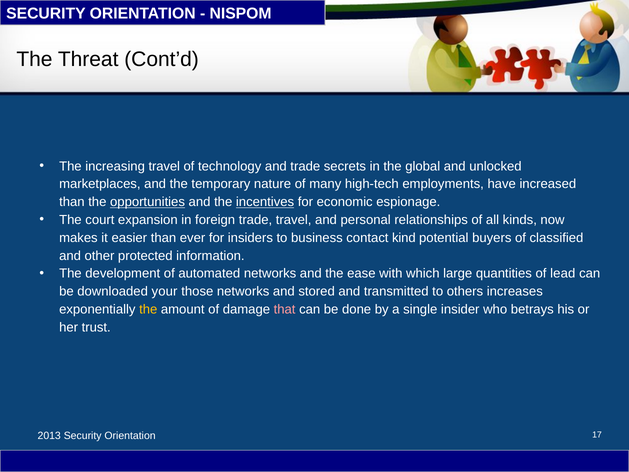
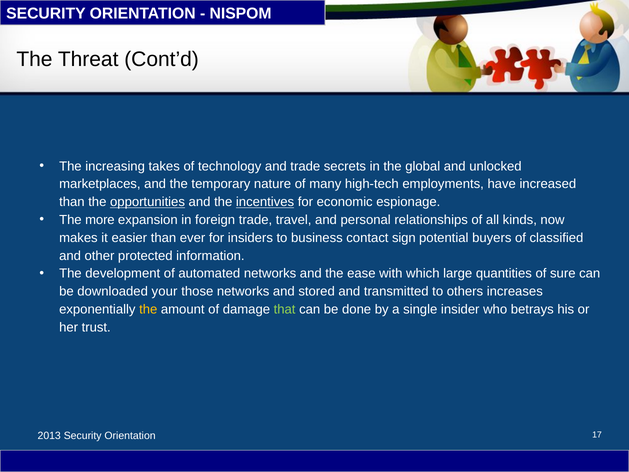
increasing travel: travel -> takes
court: court -> more
kind: kind -> sign
lead: lead -> sure
that colour: pink -> light green
